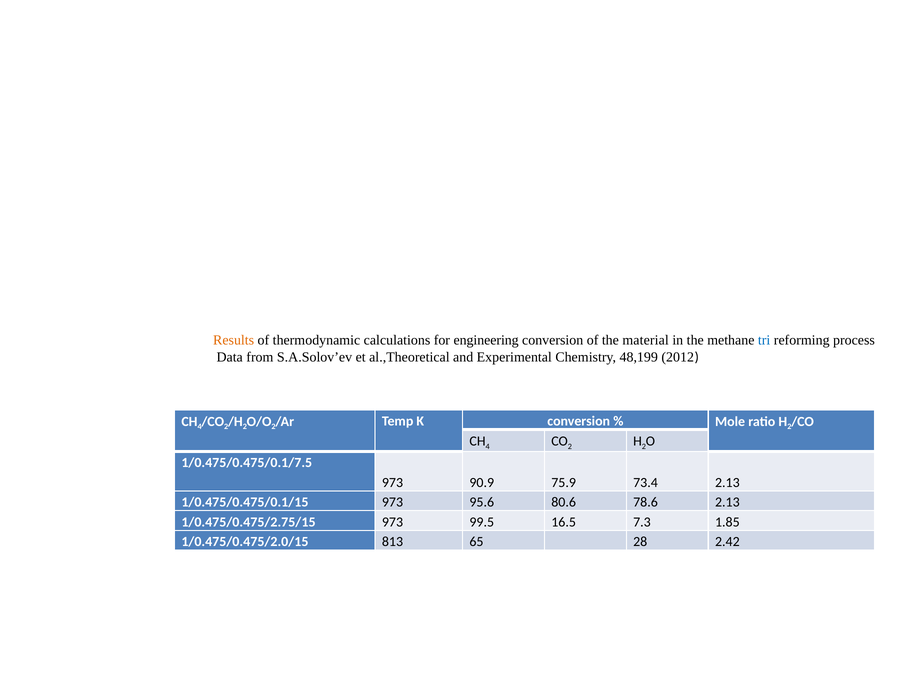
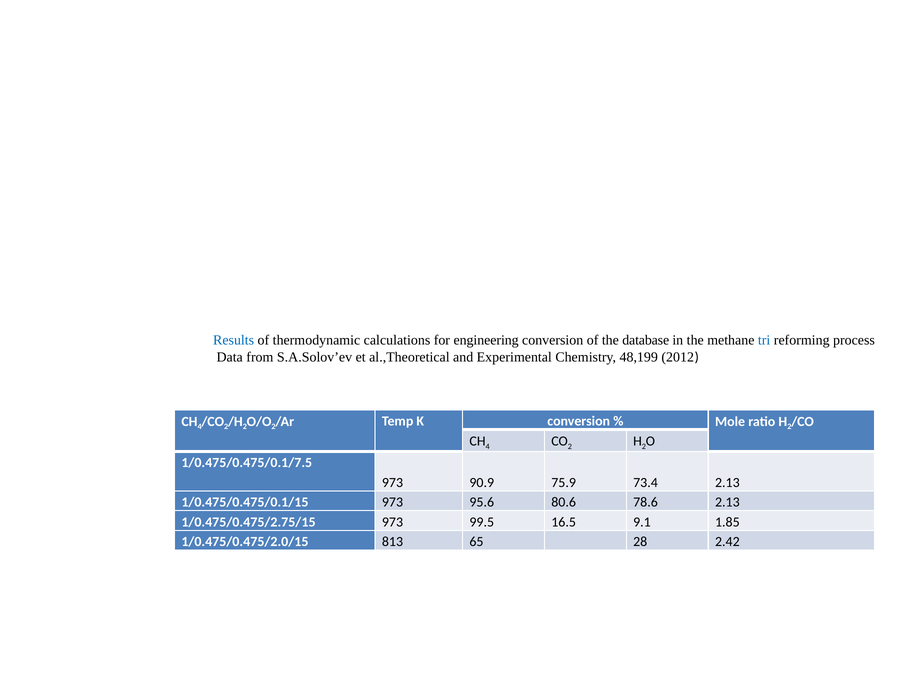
Results colour: orange -> blue
material: material -> database
7.3: 7.3 -> 9.1
